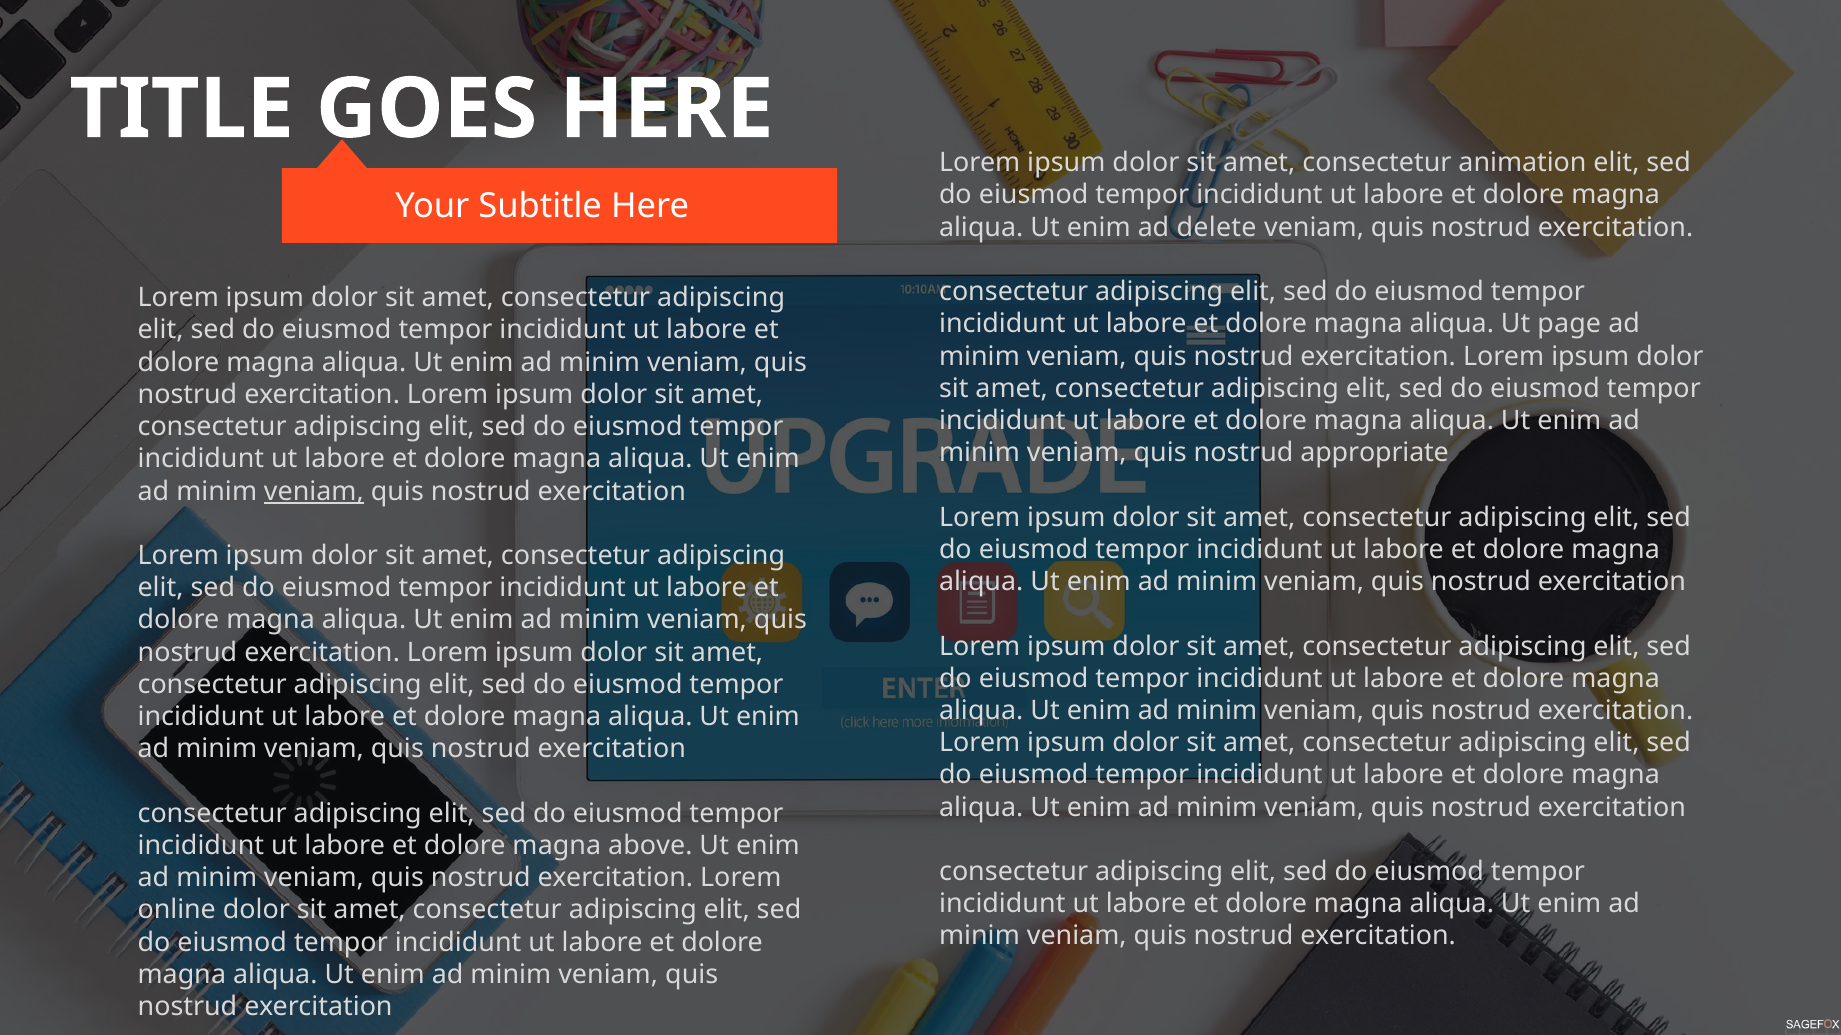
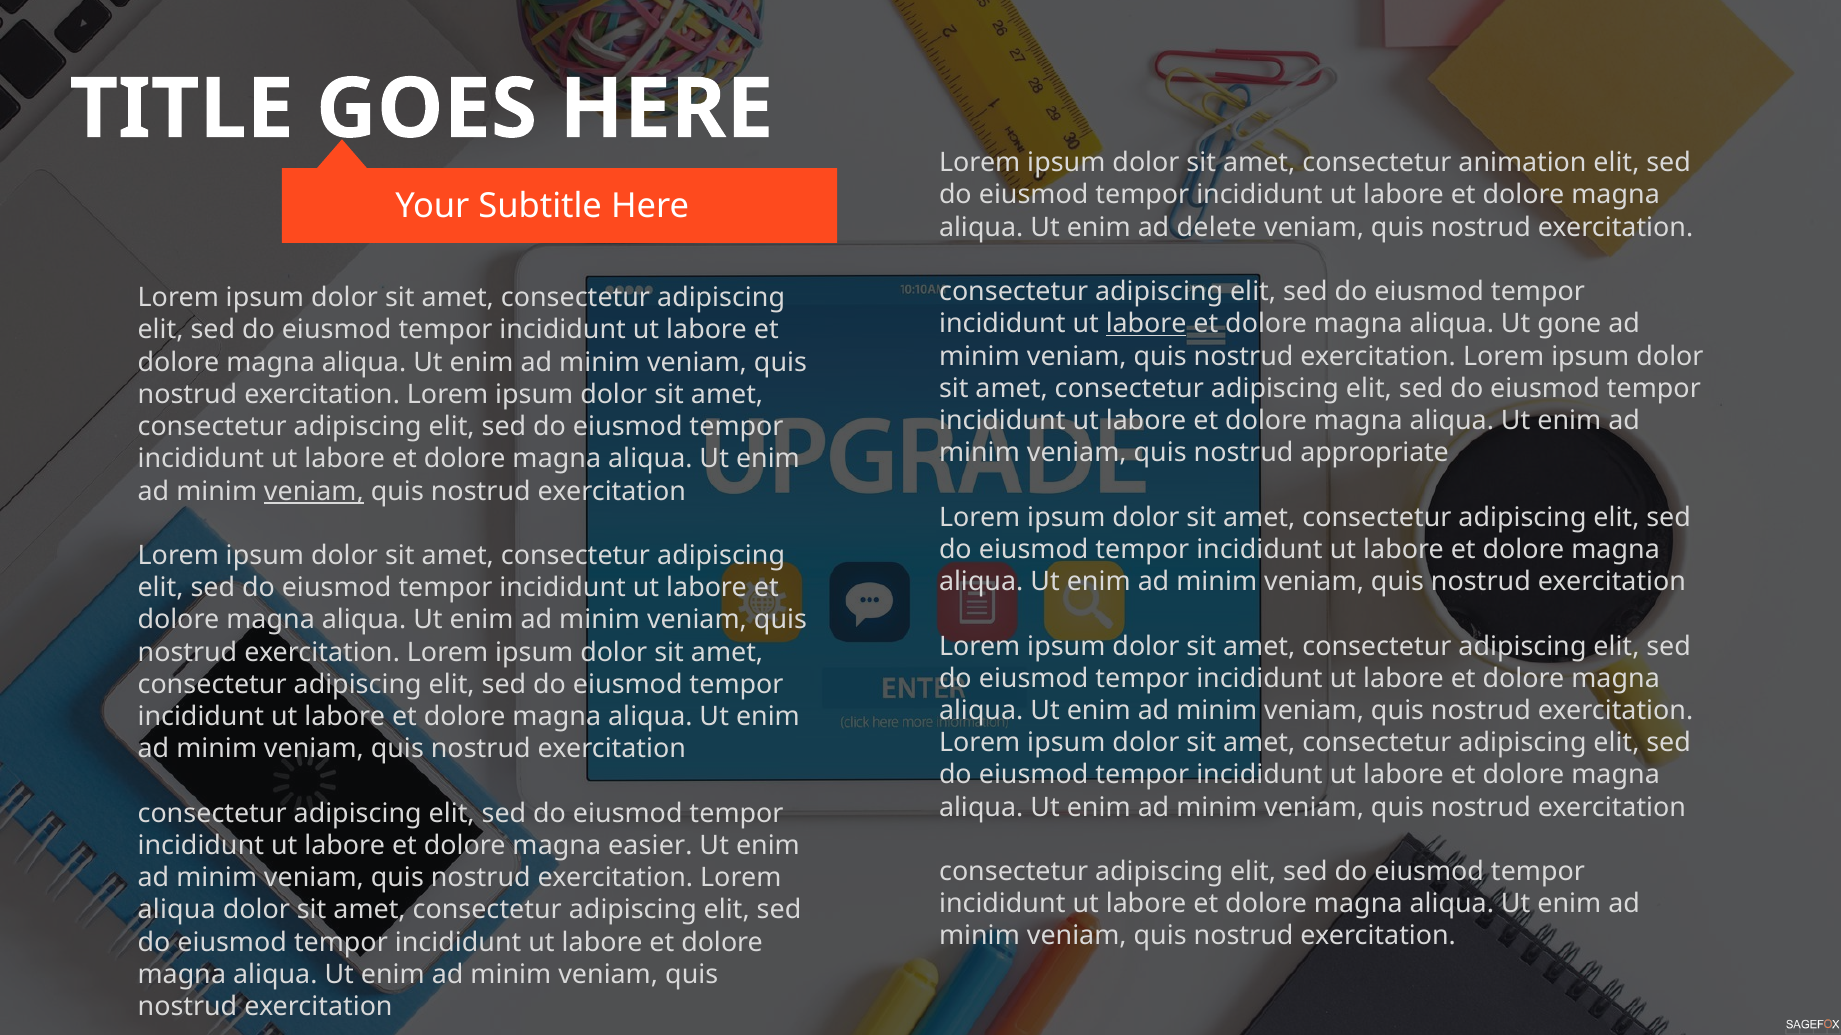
labore at (1146, 324) underline: none -> present
page: page -> gone
above: above -> easier
online at (177, 911): online -> aliqua
